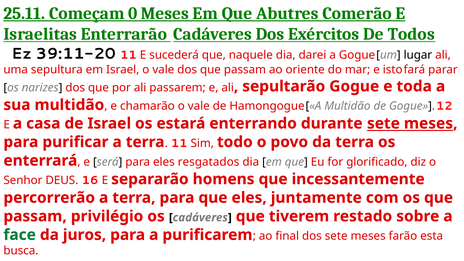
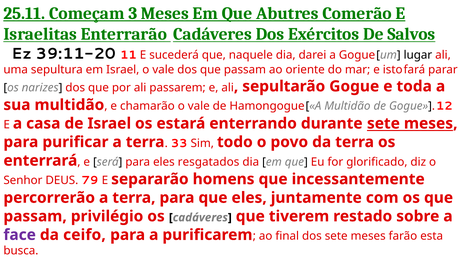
0: 0 -> 3
Todos: Todos -> Salvos
terra 11: 11 -> 33
16: 16 -> 79
face colour: green -> purple
juros: juros -> ceifo
